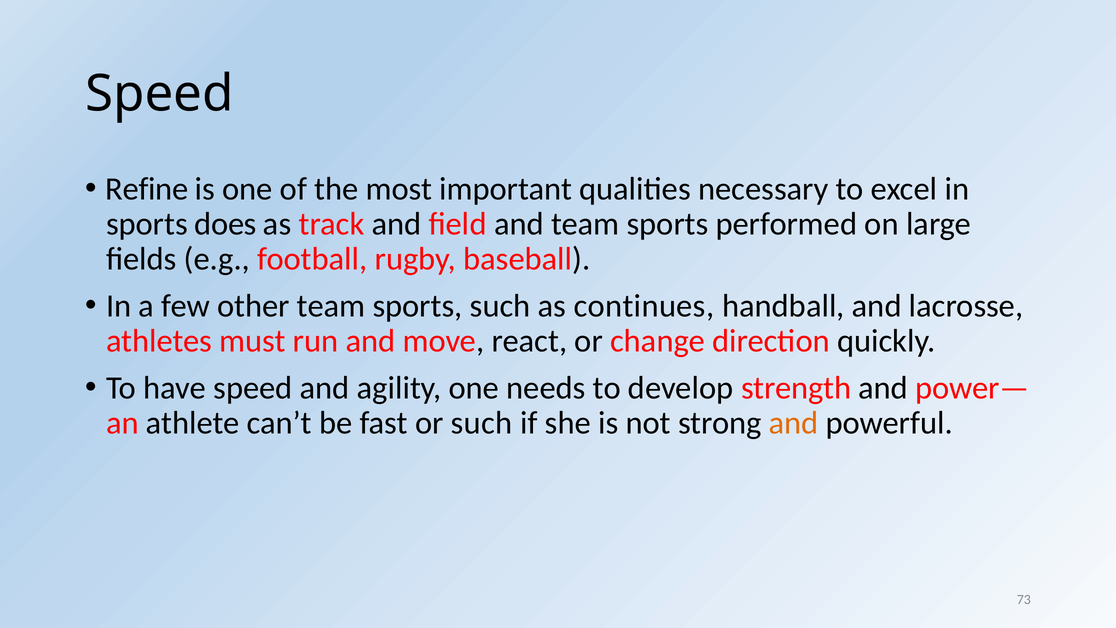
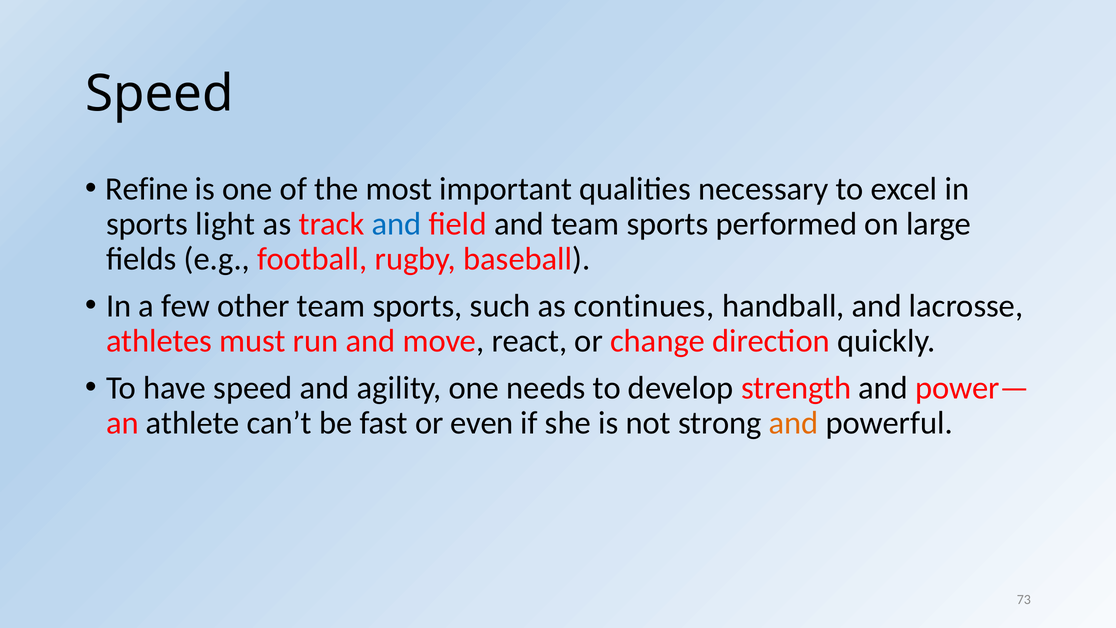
does: does -> light
and at (397, 224) colour: black -> blue
or such: such -> even
